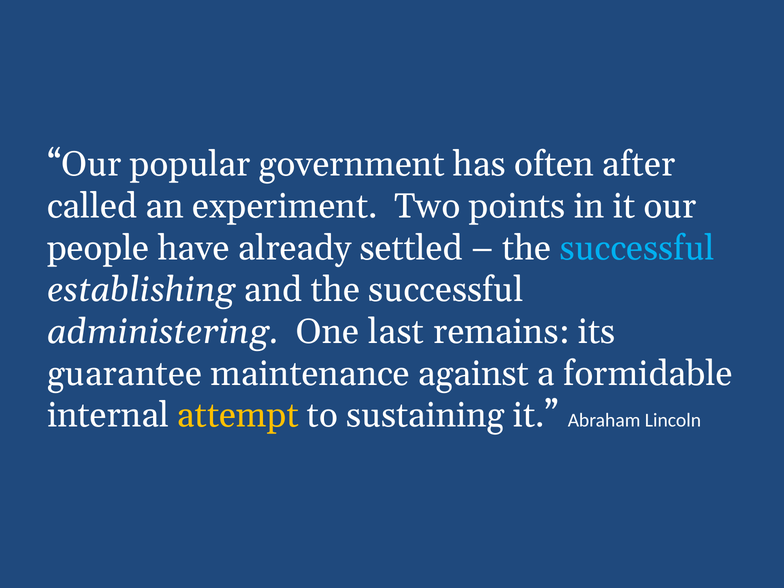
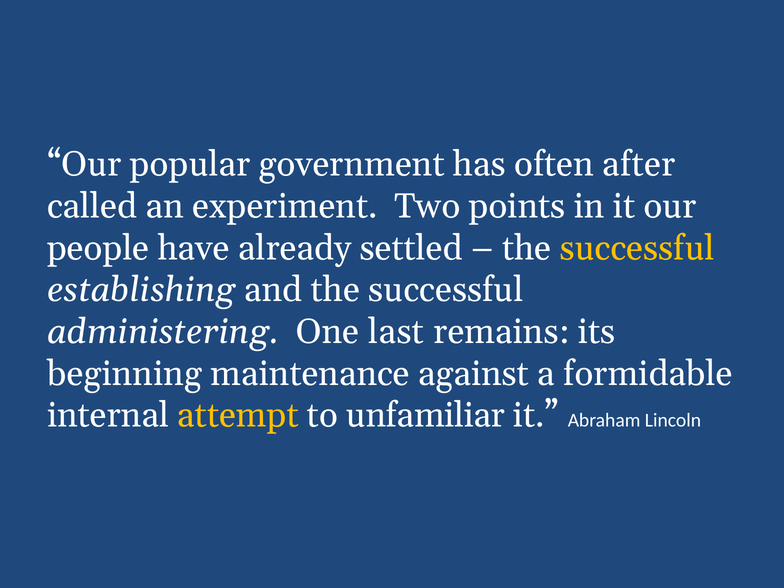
successful at (637, 248) colour: light blue -> yellow
guarantee: guarantee -> beginning
sustaining: sustaining -> unfamiliar
